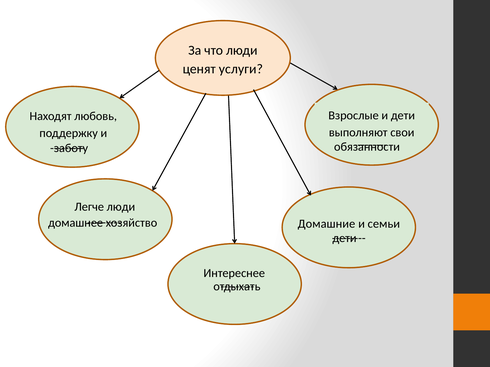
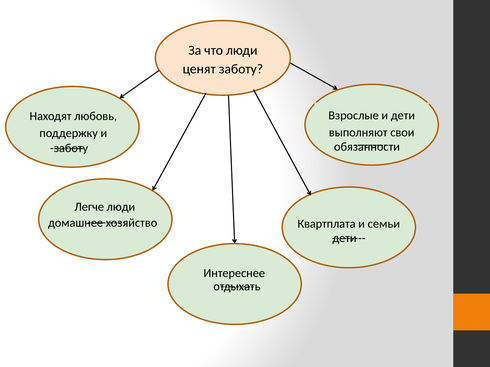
ценят услуги: услуги -> заботу
Домашние: Домашние -> Квартплата
